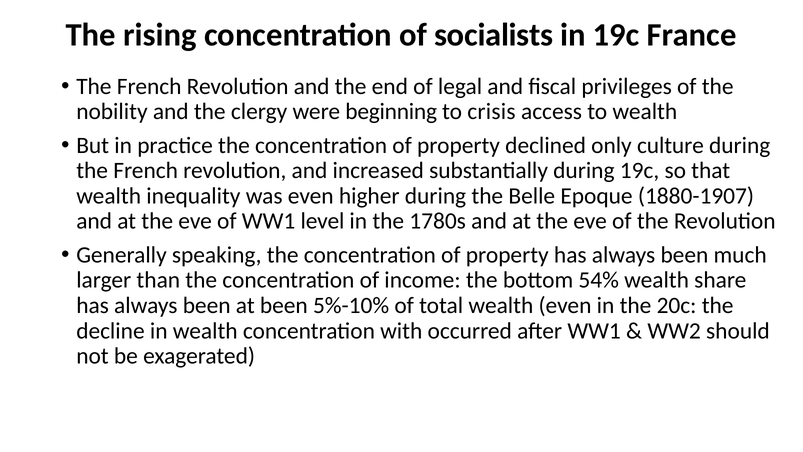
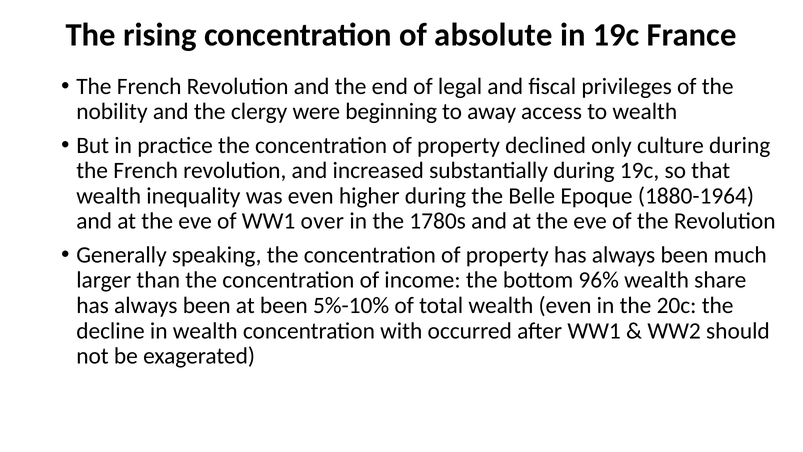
socialists: socialists -> absolute
crisis: crisis -> away
1880-1907: 1880-1907 -> 1880-1964
level: level -> over
54%: 54% -> 96%
